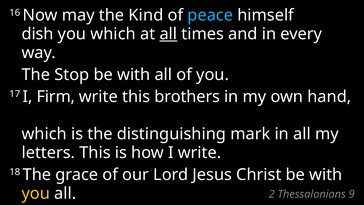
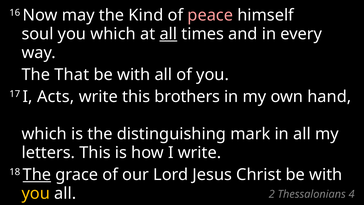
peace colour: light blue -> pink
dish: dish -> soul
Stop: Stop -> That
Firm: Firm -> Acts
The at (37, 175) underline: none -> present
9: 9 -> 4
